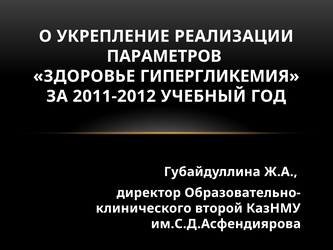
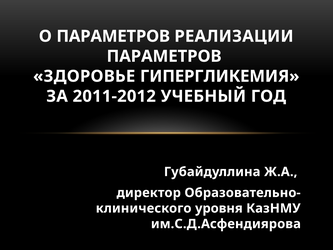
О УКРЕПЛЕНИЕ: УКРЕПЛЕНИЕ -> ПАРАМЕТРОВ
второй: второй -> уровня
